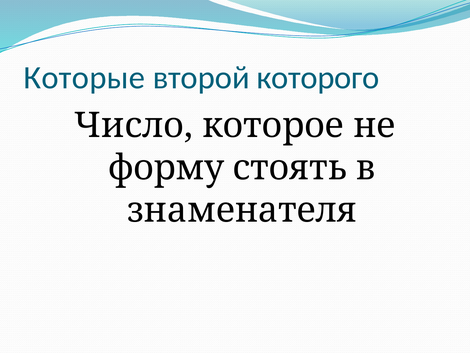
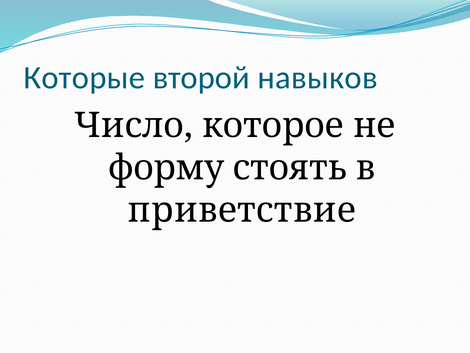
которого: которого -> навыков
знаменателя: знаменателя -> приветствие
